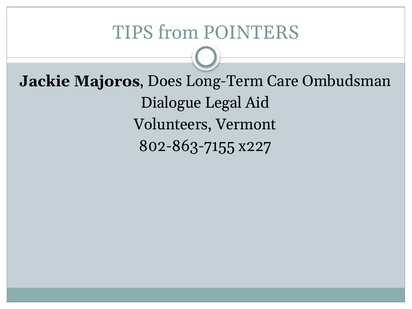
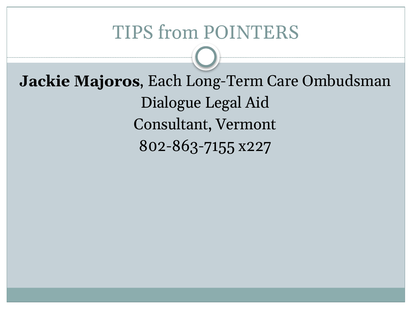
Does: Does -> Each
Volunteers: Volunteers -> Consultant
